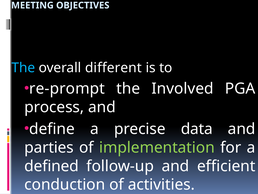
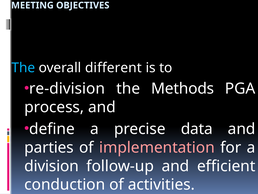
re-prompt: re-prompt -> re-division
Involved: Involved -> Methods
implementation colour: light green -> pink
defined: defined -> division
